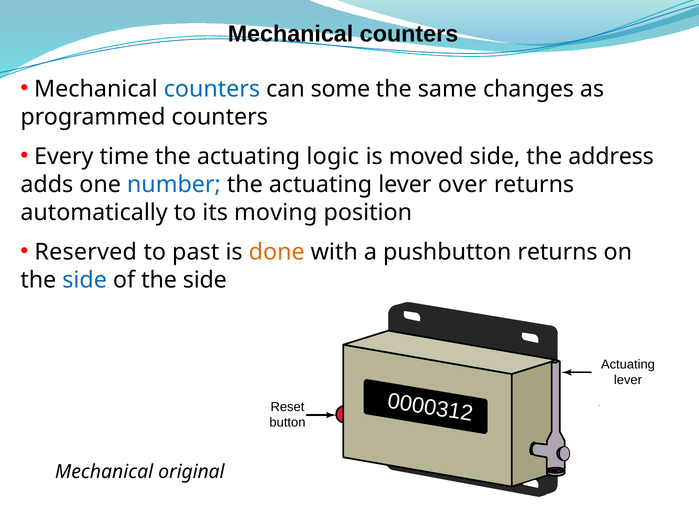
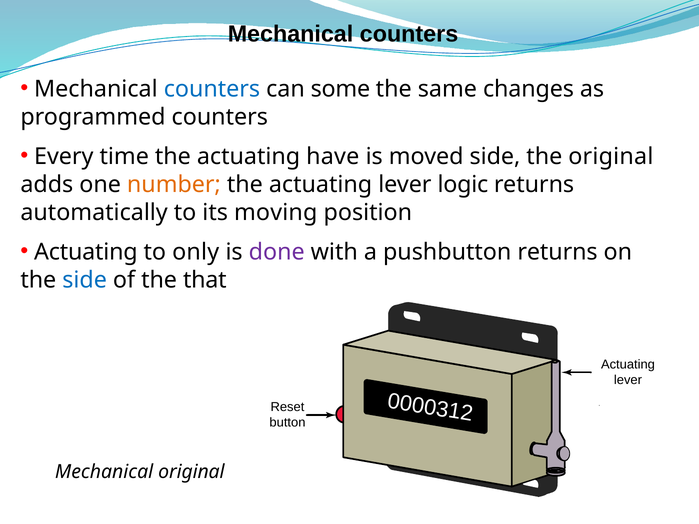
logic: logic -> have
the address: address -> original
number colour: blue -> orange
over: over -> logic
Reserved at (86, 252): Reserved -> Actuating
past: past -> only
done colour: orange -> purple
of the side: side -> that
